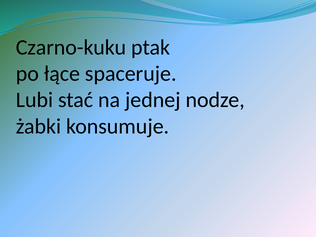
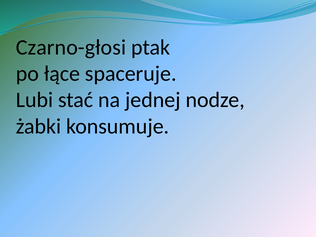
Czarno-kuku: Czarno-kuku -> Czarno-głosi
